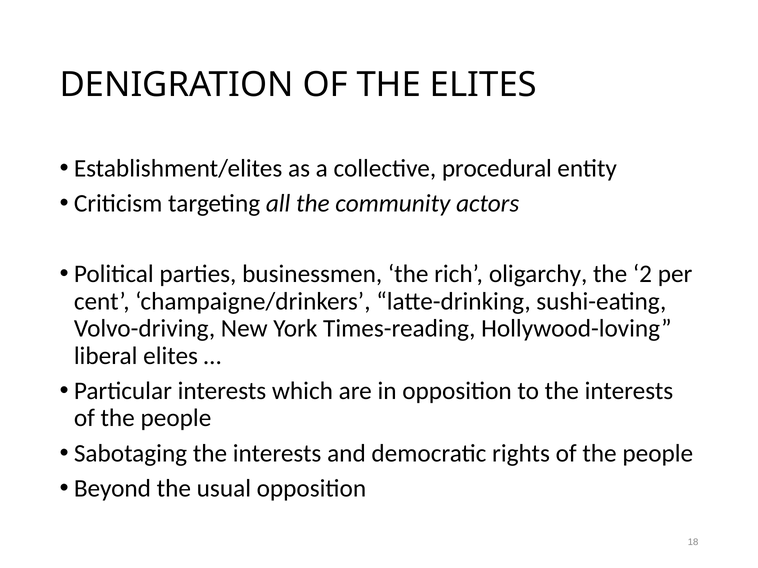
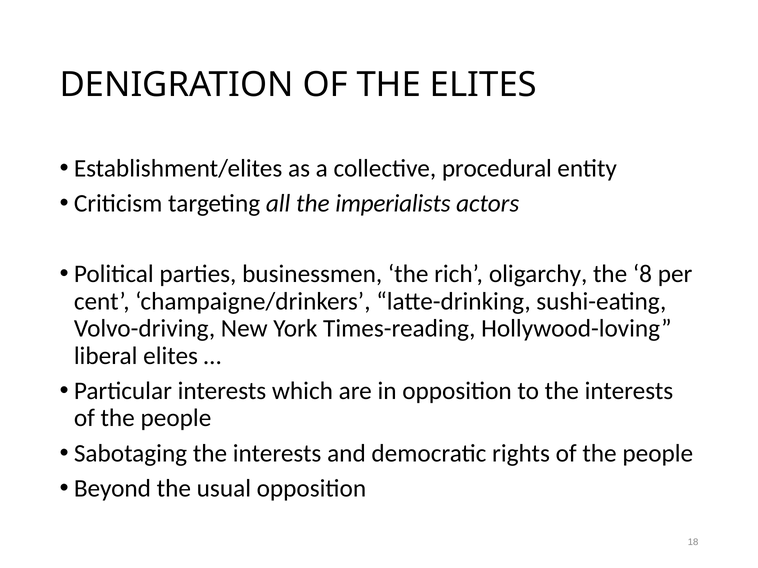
community: community -> imperialists
2: 2 -> 8
